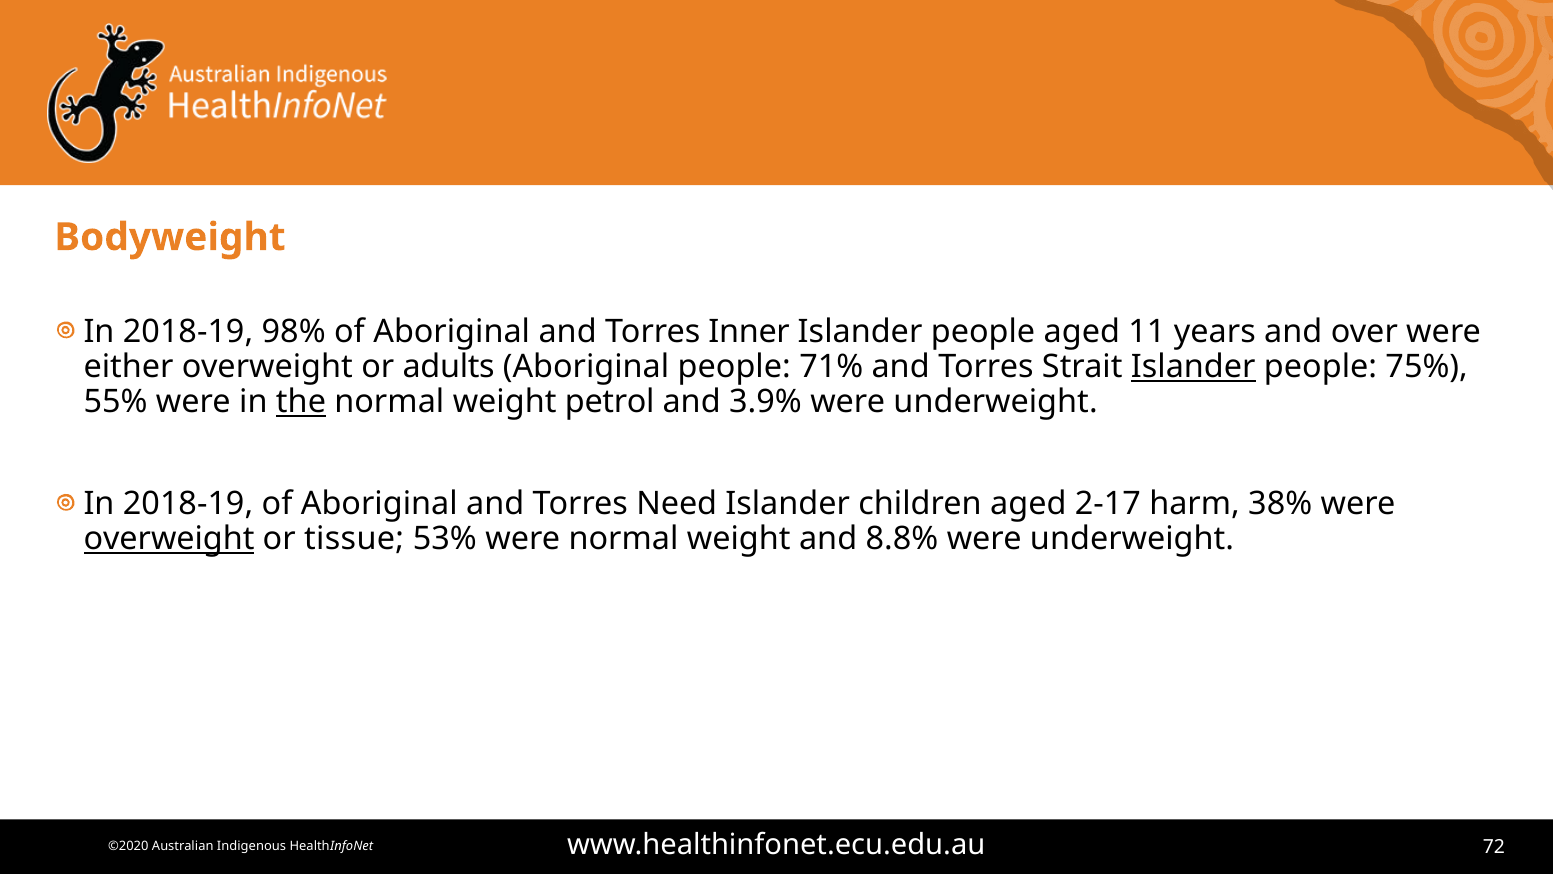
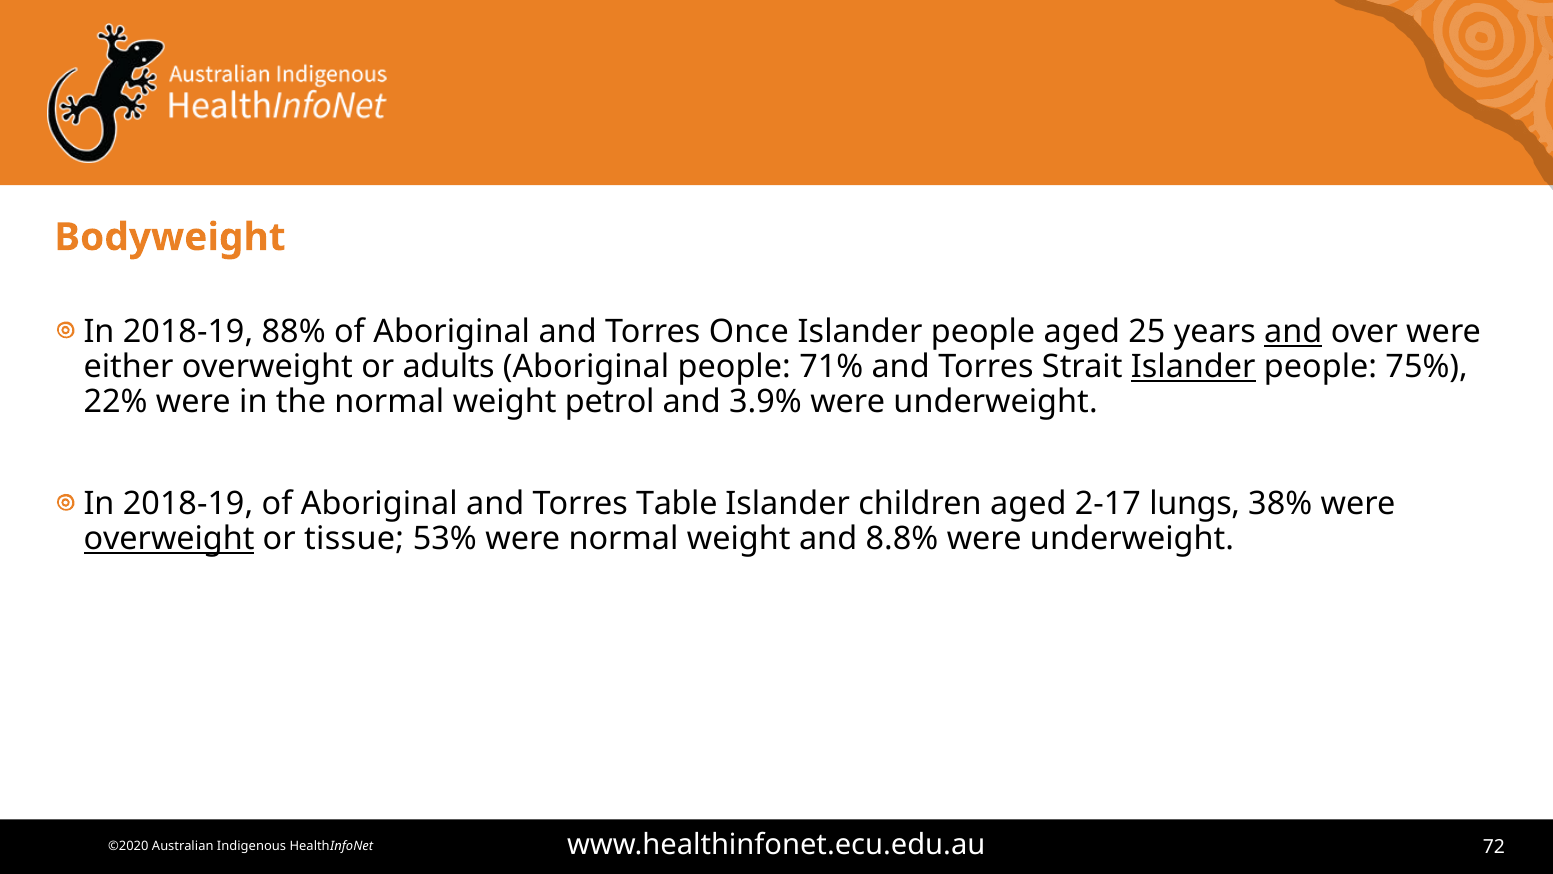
98%: 98% -> 88%
Inner: Inner -> Once
11: 11 -> 25
and at (1293, 332) underline: none -> present
55%: 55% -> 22%
the underline: present -> none
Need: Need -> Table
harm: harm -> lungs
